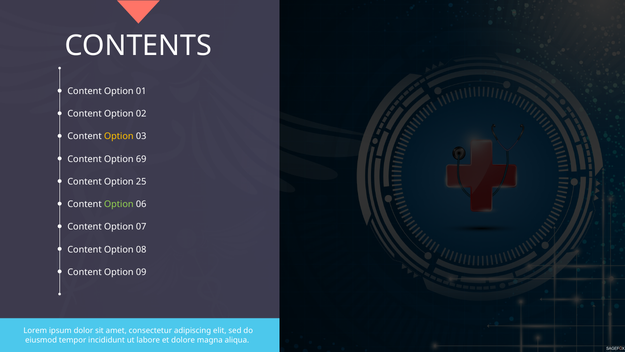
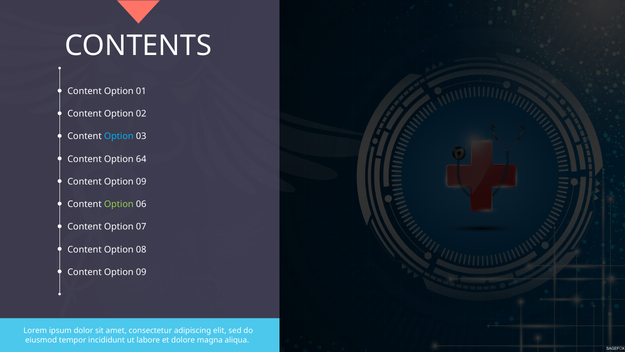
Option at (119, 136) colour: yellow -> light blue
69: 69 -> 64
25 at (141, 182): 25 -> 09
